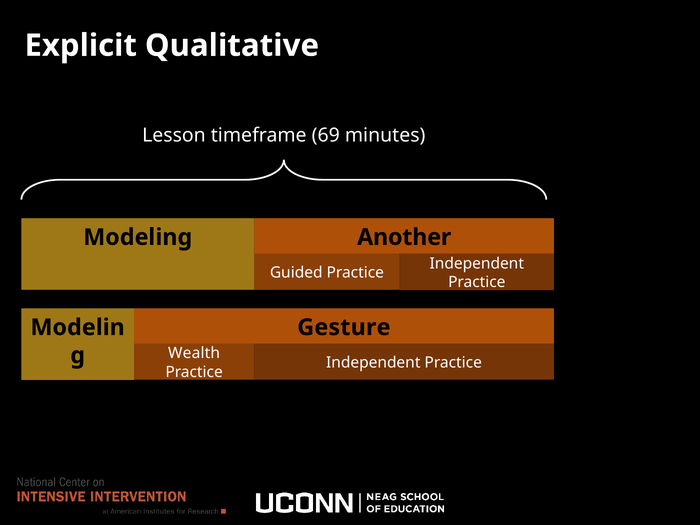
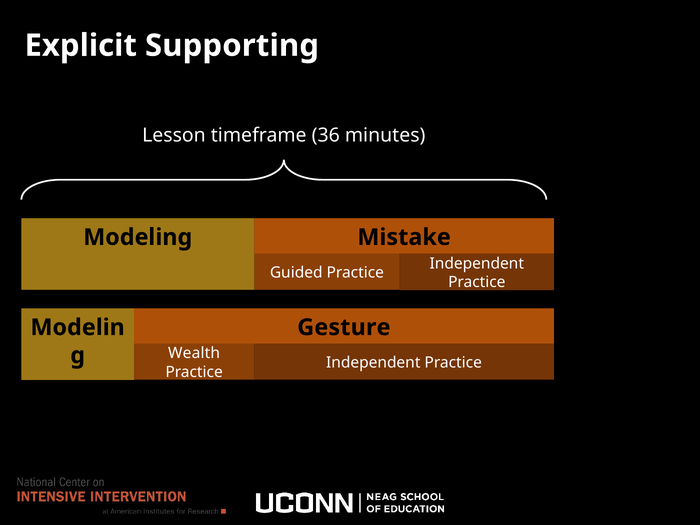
Qualitative: Qualitative -> Supporting
69: 69 -> 36
Another: Another -> Mistake
